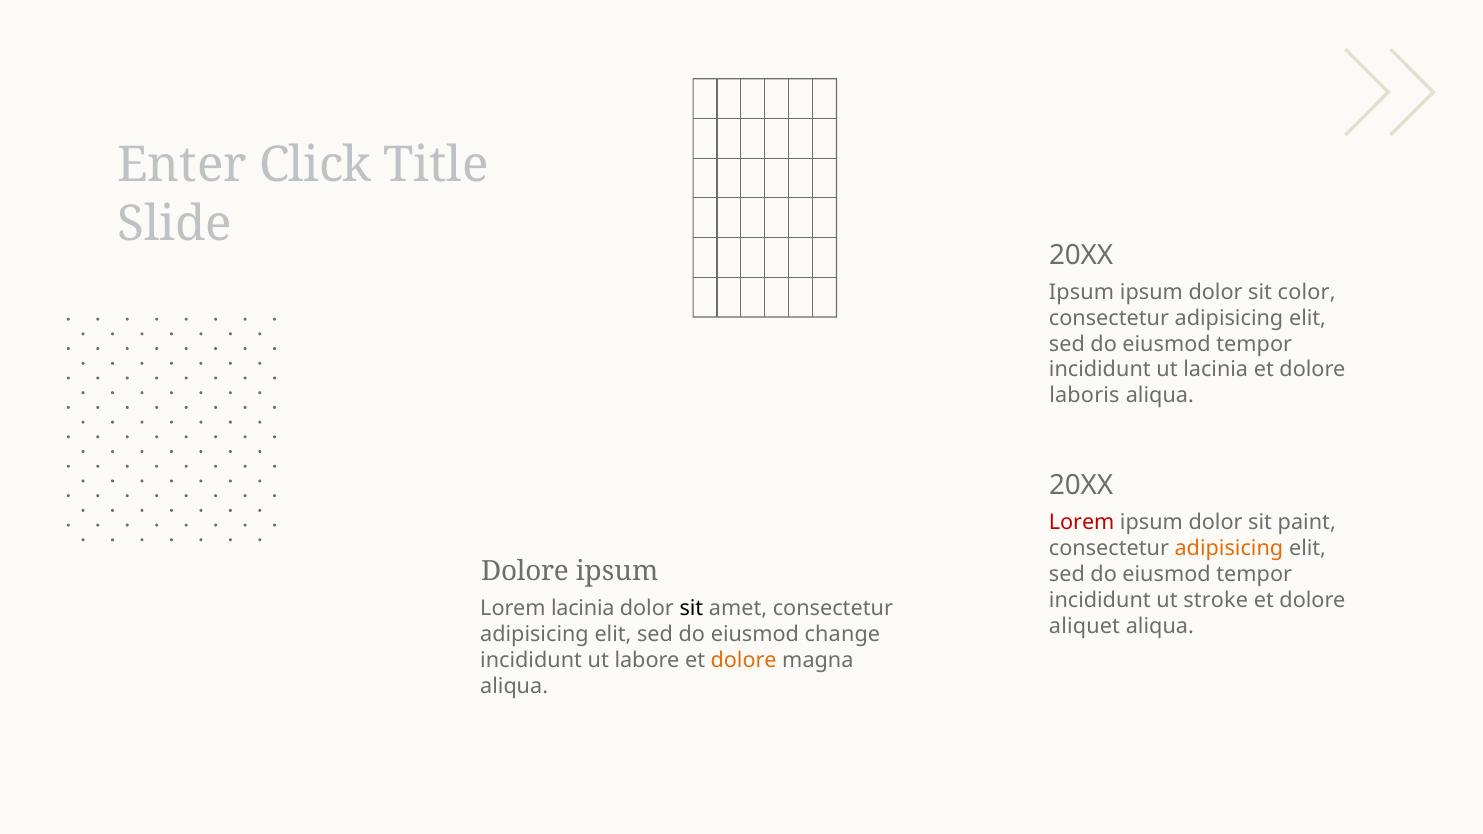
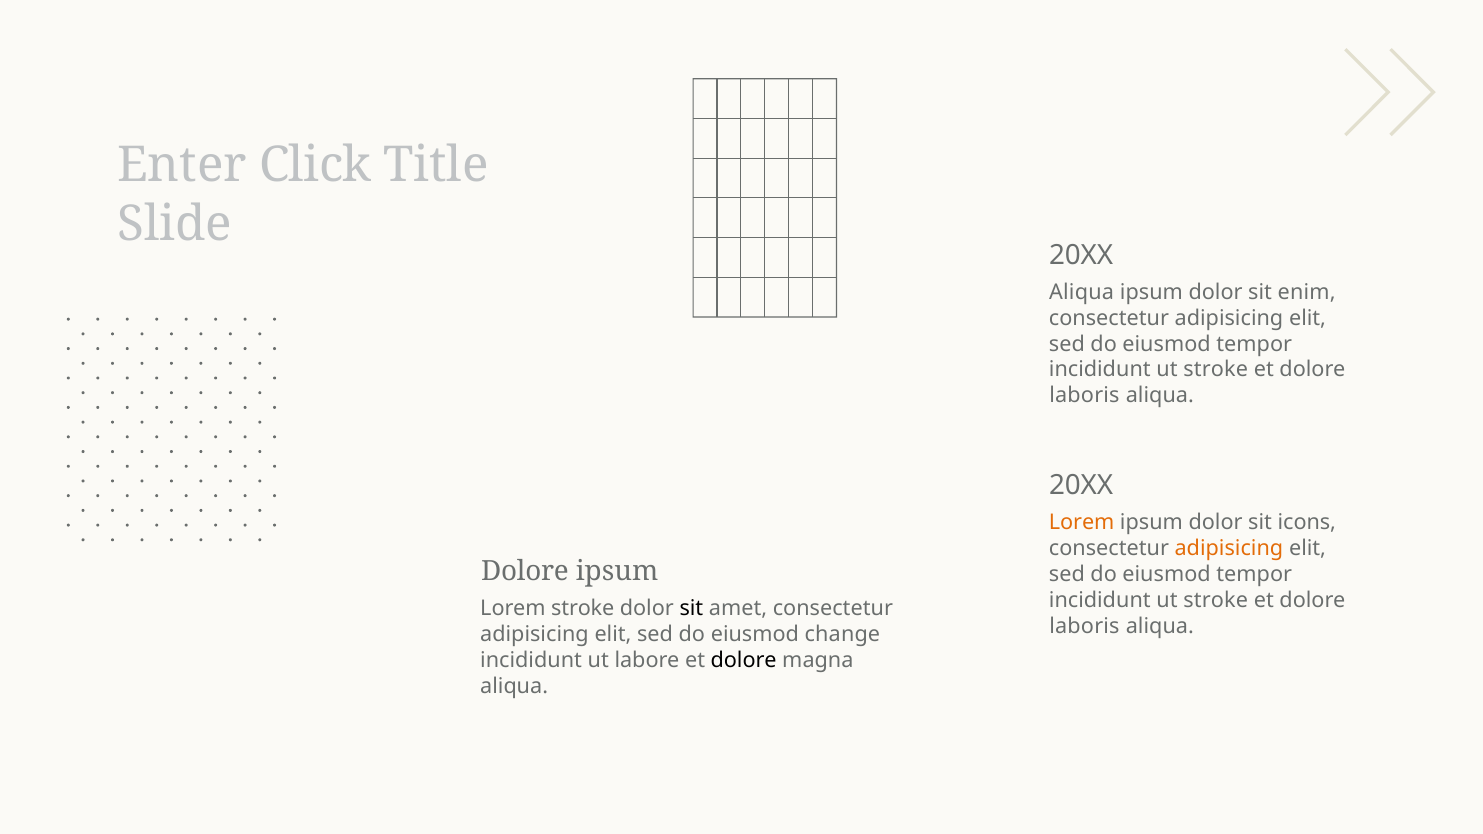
Ipsum at (1082, 292): Ipsum -> Aliqua
color: color -> enim
lacinia at (1216, 370): lacinia -> stroke
Lorem at (1082, 522) colour: red -> orange
paint: paint -> icons
Lorem lacinia: lacinia -> stroke
aliquet at (1084, 626): aliquet -> laboris
dolore at (744, 660) colour: orange -> black
